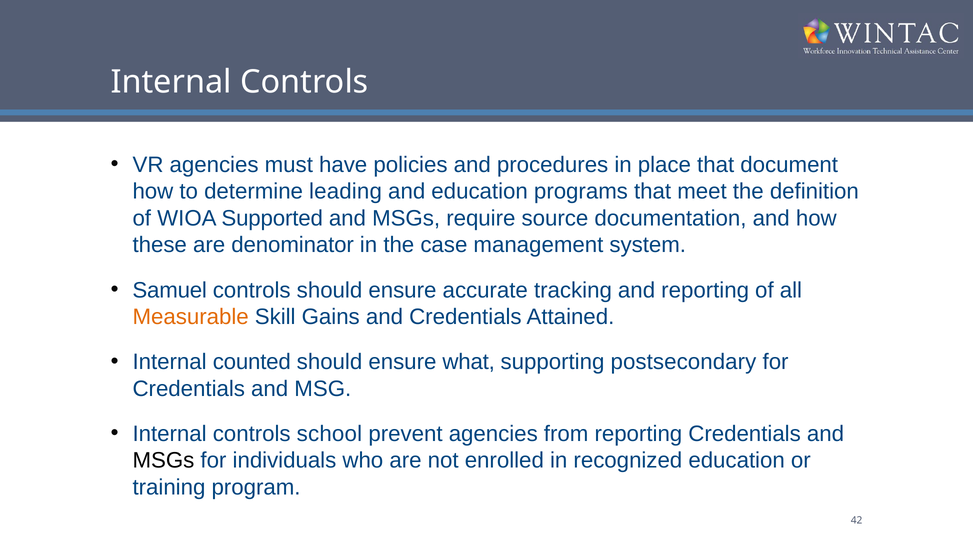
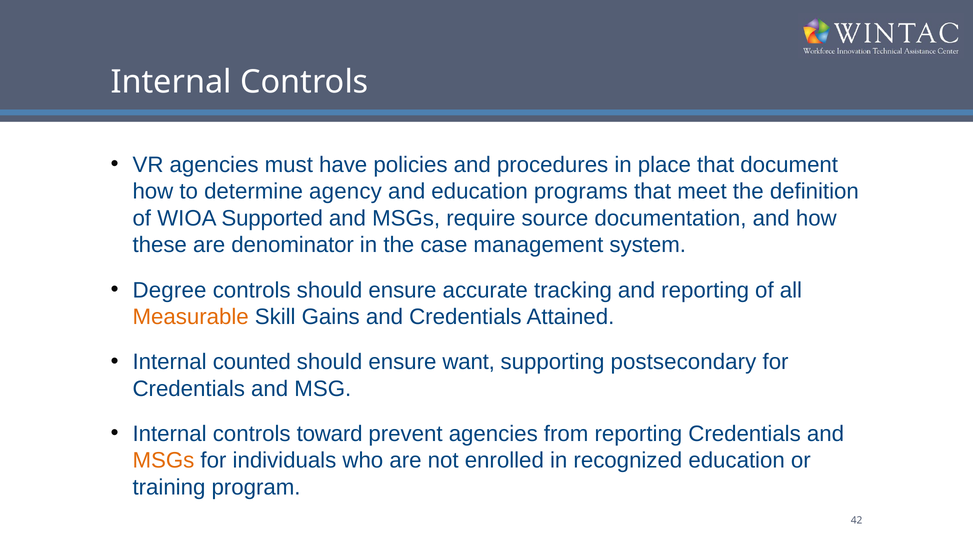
leading: leading -> agency
Samuel: Samuel -> Degree
what: what -> want
school: school -> toward
MSGs at (163, 460) colour: black -> orange
